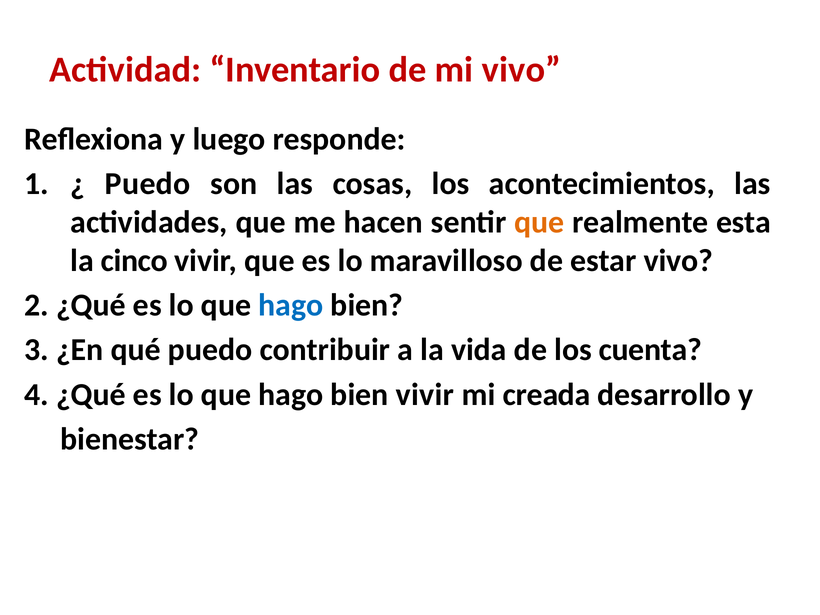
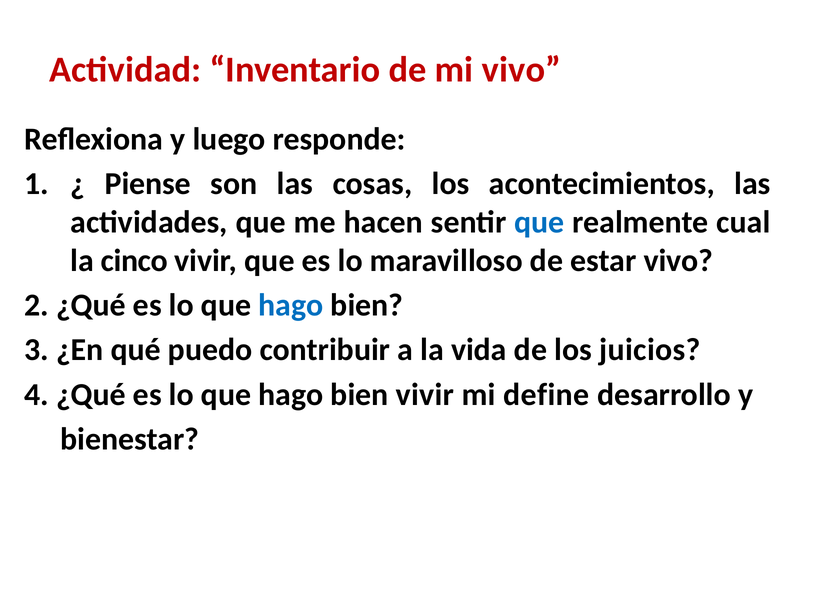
Puedo at (148, 184): Puedo -> Piense
que at (539, 222) colour: orange -> blue
esta: esta -> cual
cuenta: cuenta -> juicios
creada: creada -> define
